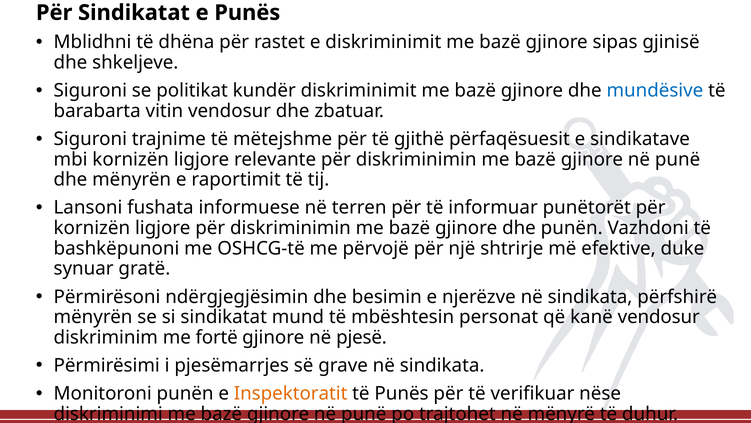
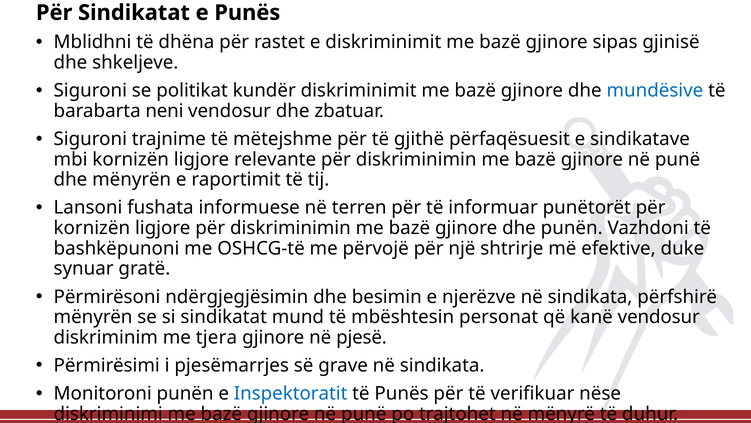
vitin: vitin -> neni
fortë: fortë -> tjera
Inspektoratit colour: orange -> blue
